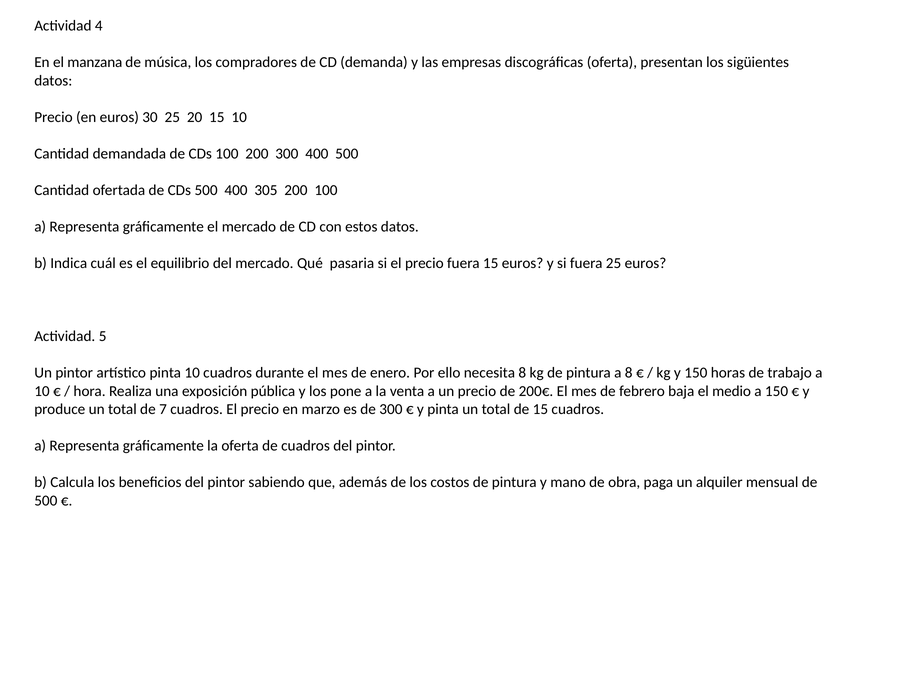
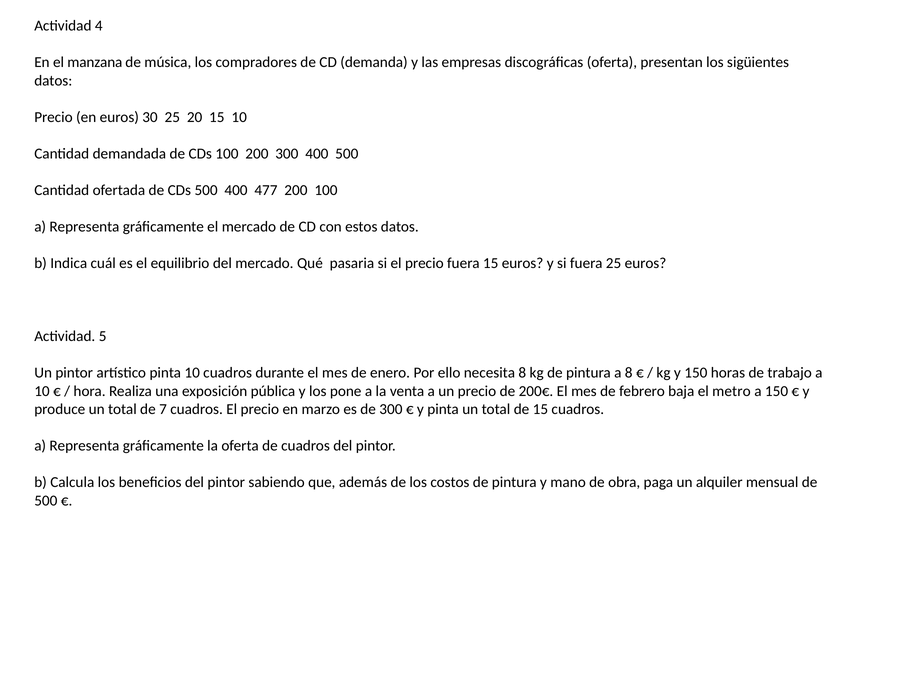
305: 305 -> 477
medio: medio -> metro
